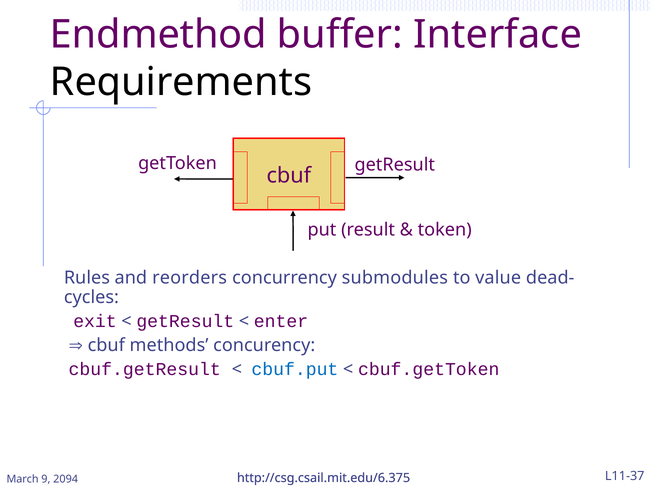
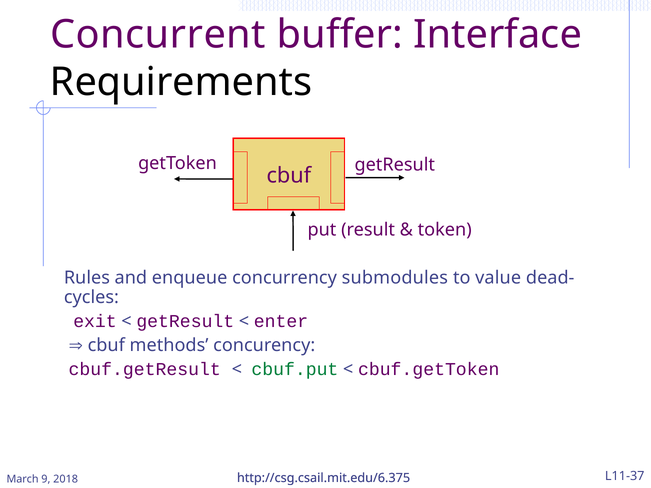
Endmethod: Endmethod -> Concurrent
reorders: reorders -> enqueue
cbuf.put colour: blue -> green
2094: 2094 -> 2018
